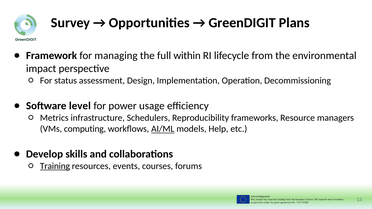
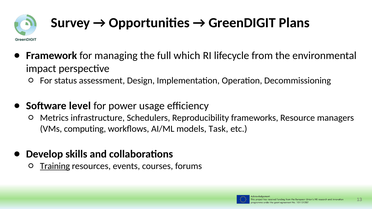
within: within -> which
AI/ML underline: present -> none
Help: Help -> Task
